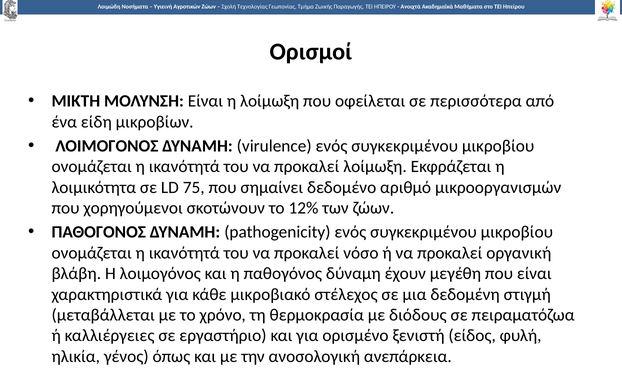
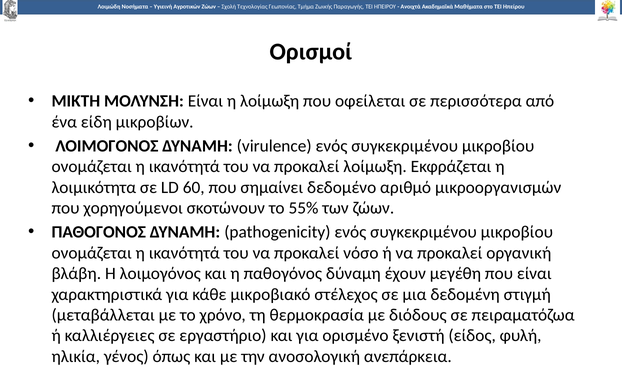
75: 75 -> 60
12%: 12% -> 55%
